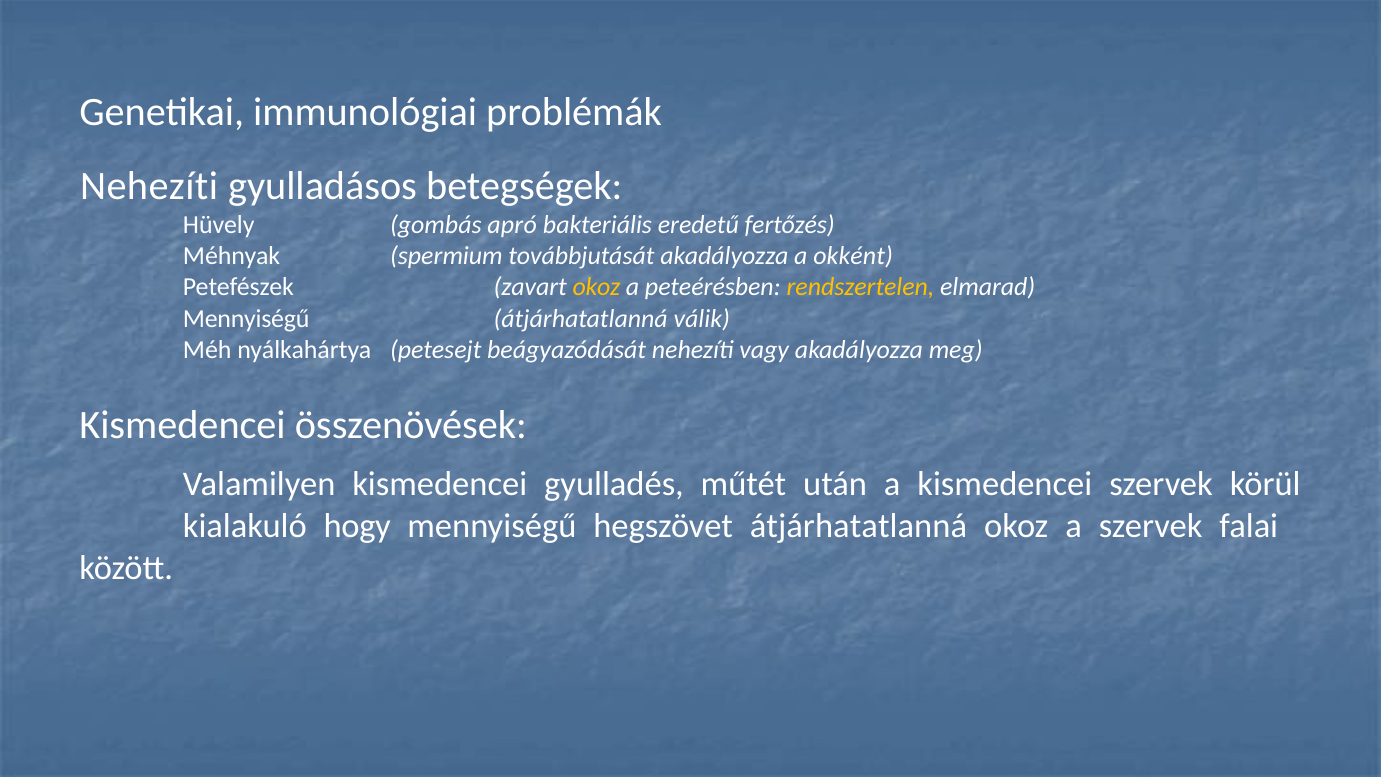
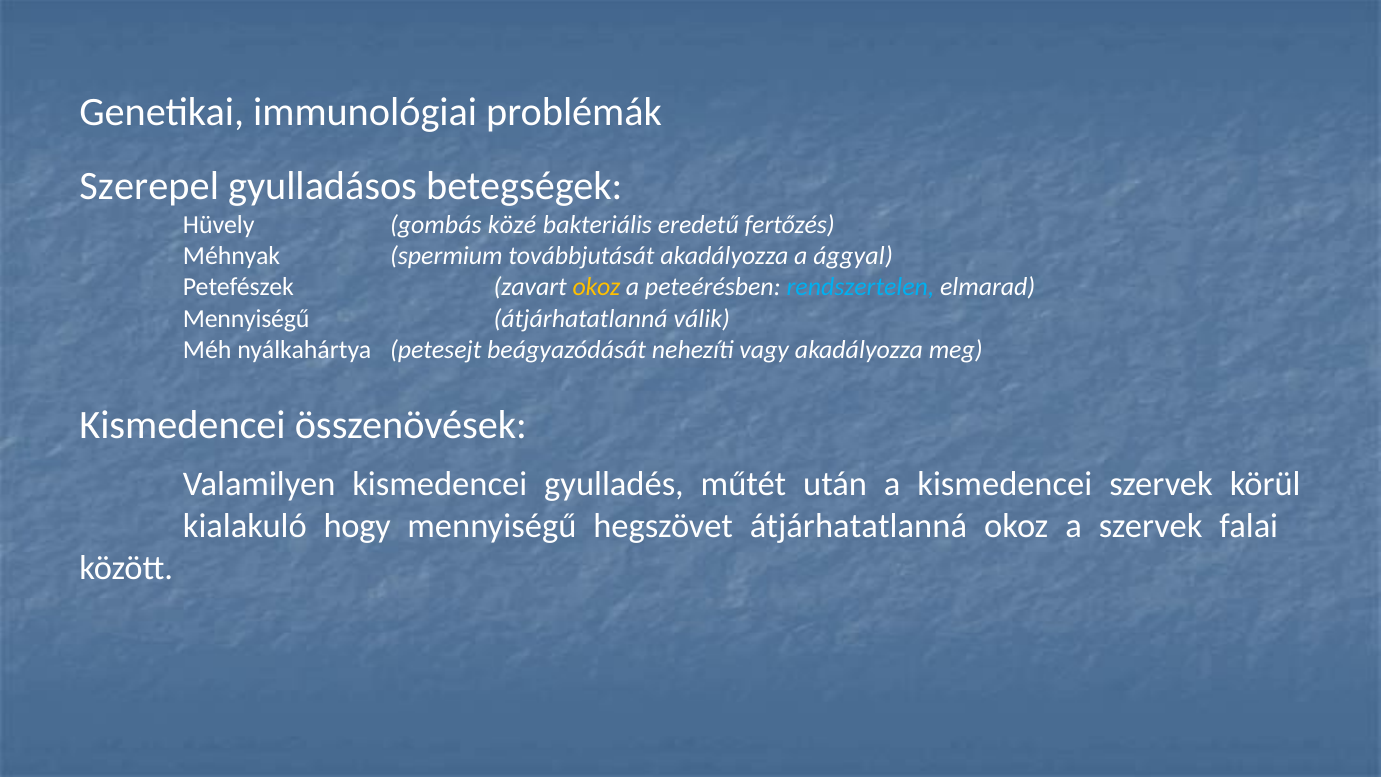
Nehezíti at (149, 187): Nehezíti -> Szerepel
apró: apró -> közé
okként: okként -> ággyal
rendszertelen colour: yellow -> light blue
